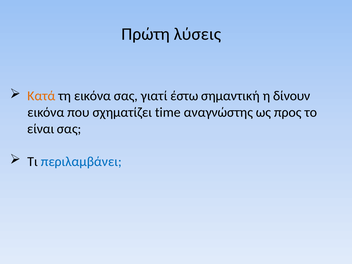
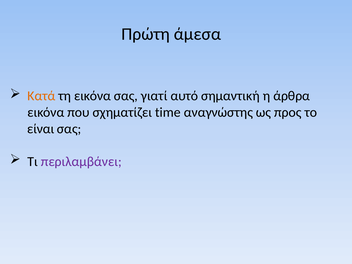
λύσεις: λύσεις -> άμεσα
έστω: έστω -> αυτό
δίνουν: δίνουν -> άρθρα
περιλαμβάνει colour: blue -> purple
